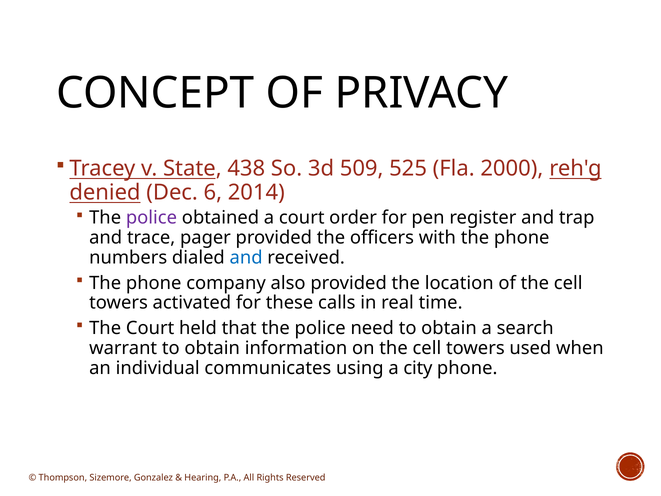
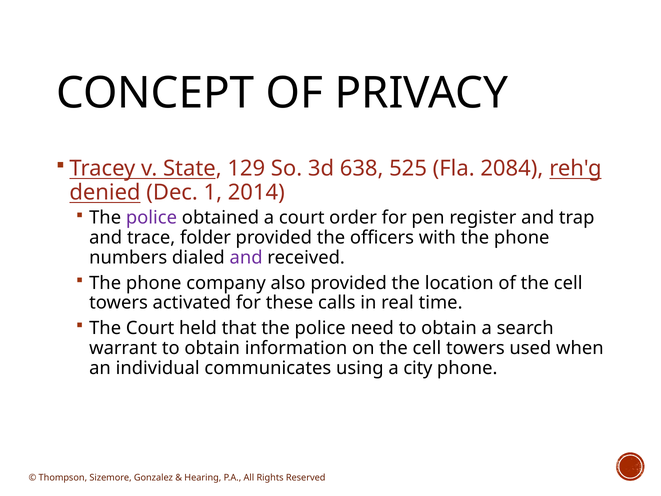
438: 438 -> 129
509: 509 -> 638
2000: 2000 -> 2084
6: 6 -> 1
pager: pager -> folder
and at (246, 257) colour: blue -> purple
